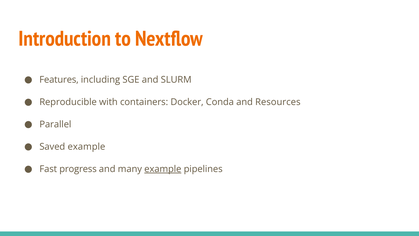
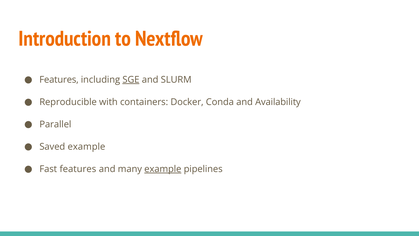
SGE underline: none -> present
Resources: Resources -> Availability
Fast progress: progress -> features
